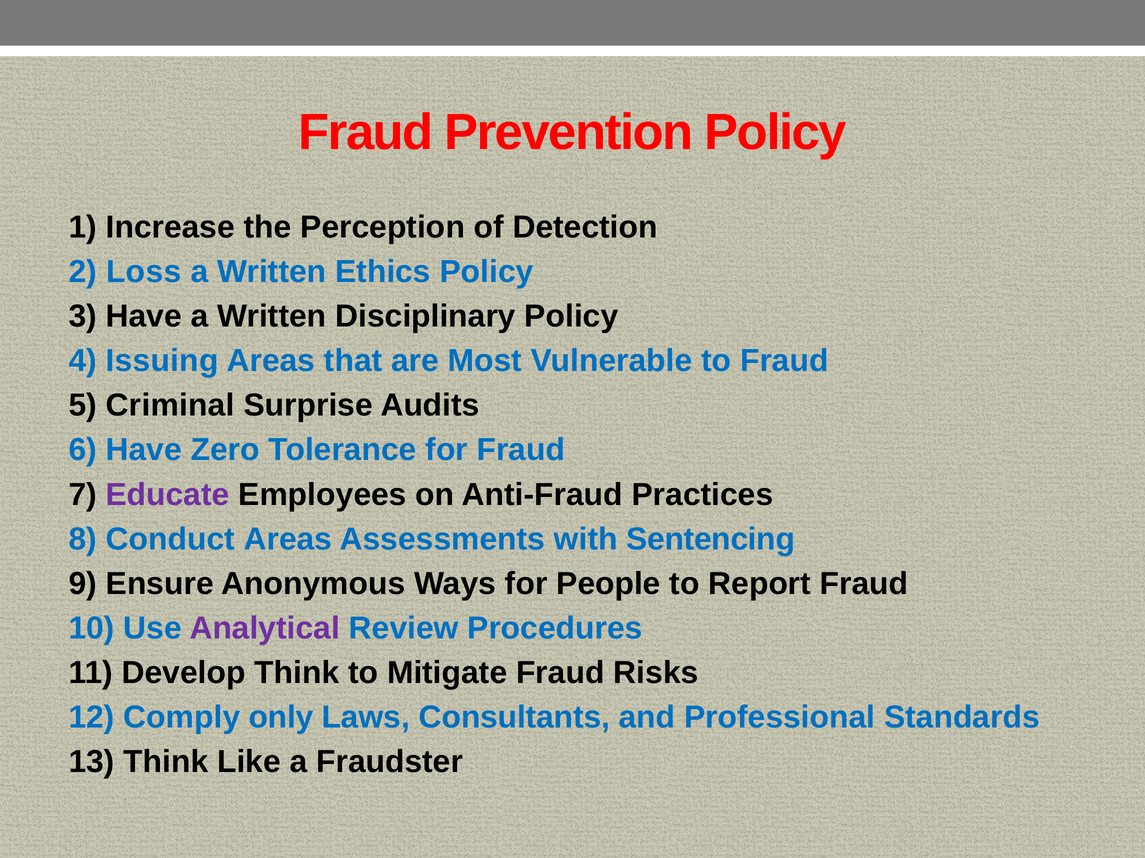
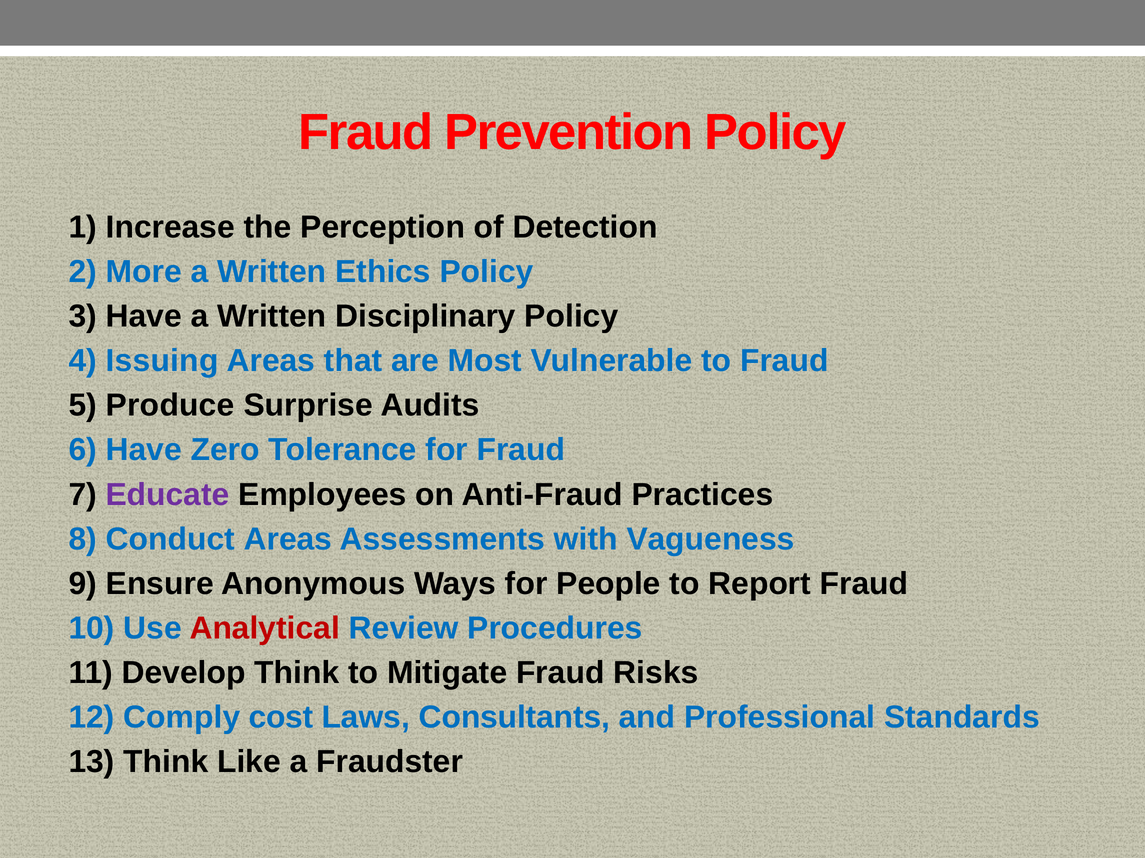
Loss: Loss -> More
Criminal: Criminal -> Produce
Sentencing: Sentencing -> Vagueness
Analytical colour: purple -> red
only: only -> cost
